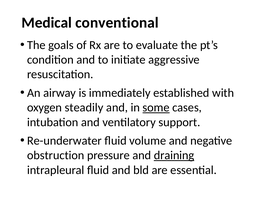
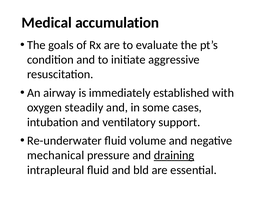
conventional: conventional -> accumulation
some underline: present -> none
obstruction: obstruction -> mechanical
